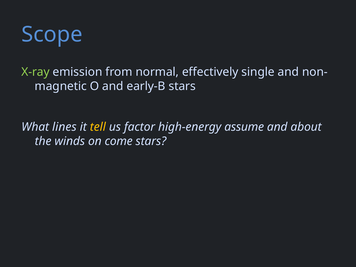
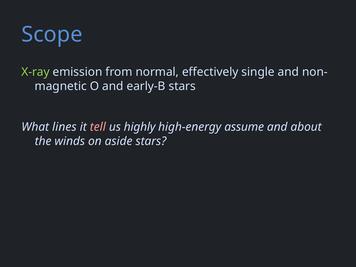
tell colour: yellow -> pink
factor: factor -> highly
come: come -> aside
